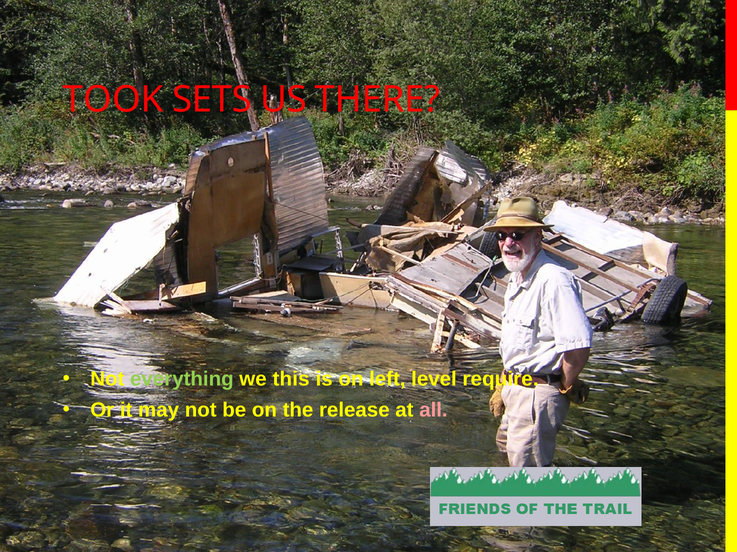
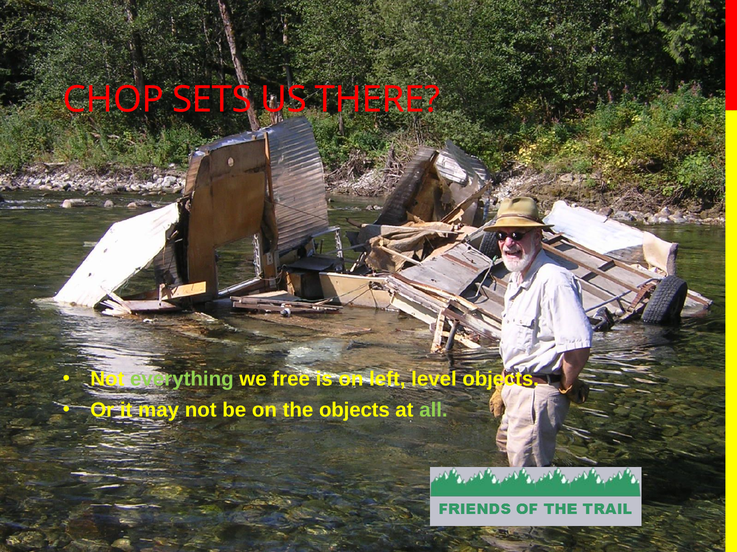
TOOK: TOOK -> CHOP
this: this -> free
level require: require -> objects
the release: release -> objects
all colour: pink -> light green
